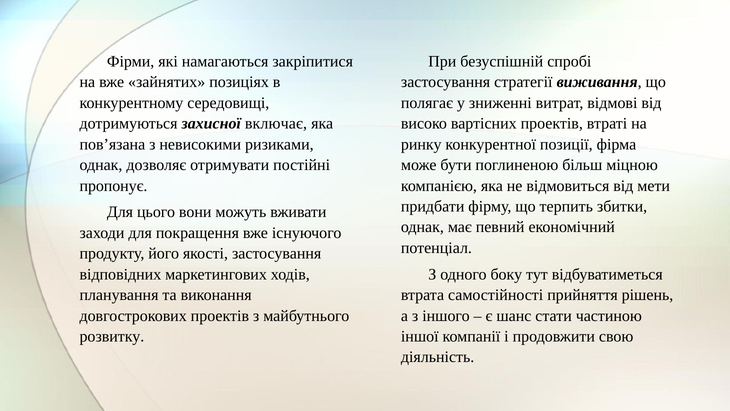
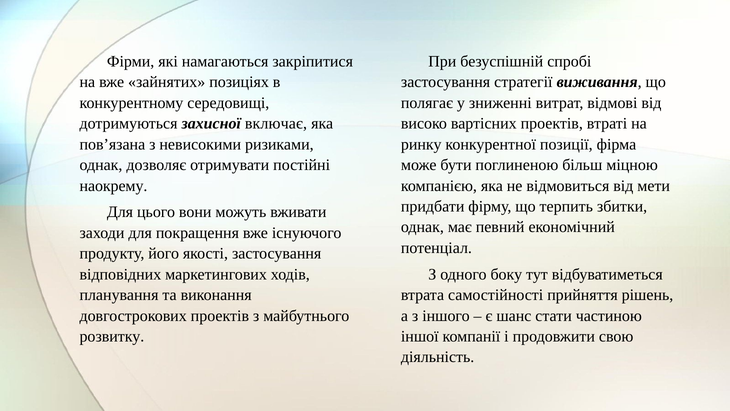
пропонує: пропонує -> наокрему
